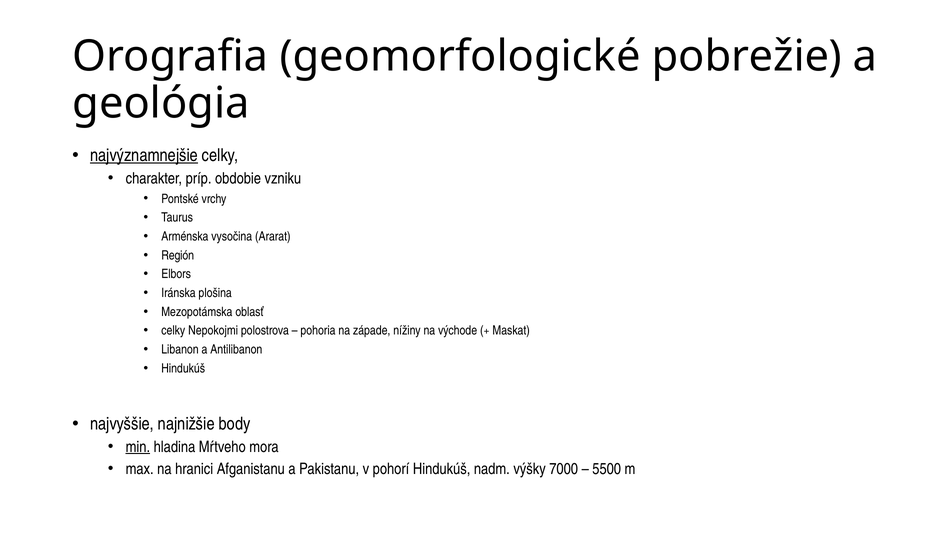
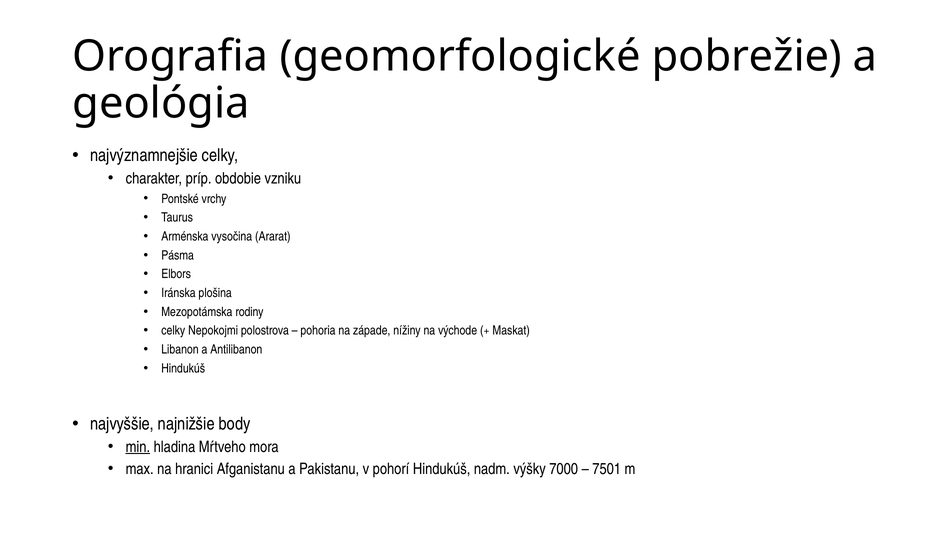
najvýznamnejšie underline: present -> none
Región: Región -> Pásma
oblasť: oblasť -> rodiny
5500: 5500 -> 7501
